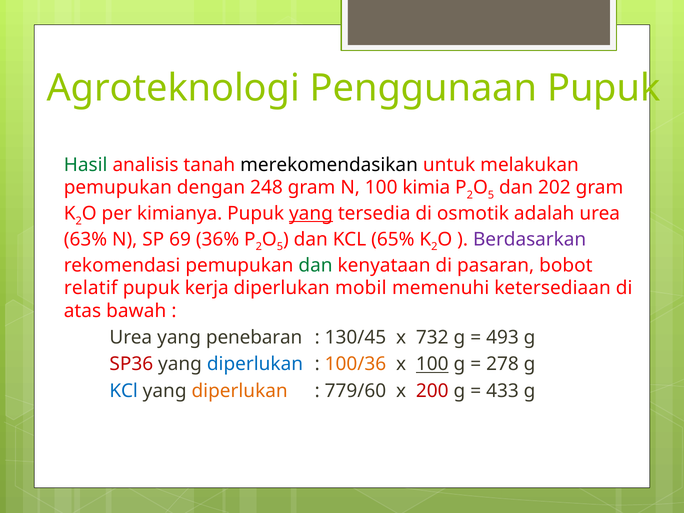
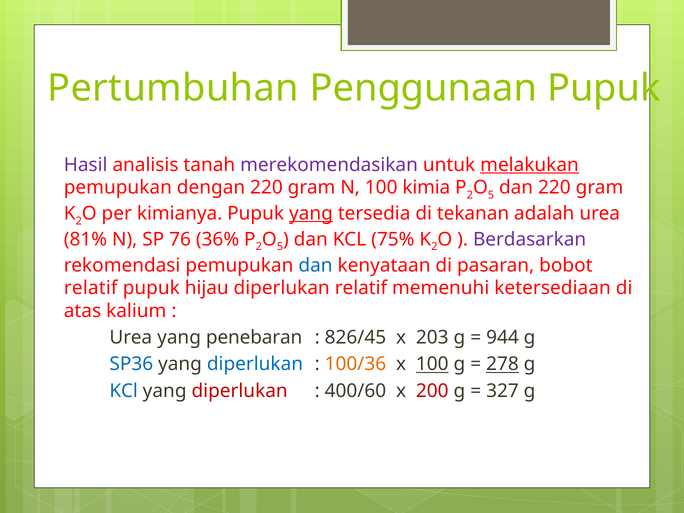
Agroteknologi: Agroteknologi -> Pertumbuhan
Hasil colour: green -> purple
merekomendasikan colour: black -> purple
melakukan underline: none -> present
dengan 248: 248 -> 220
dan 202: 202 -> 220
osmotik: osmotik -> tekanan
63%: 63% -> 81%
69: 69 -> 76
65%: 65% -> 75%
dan at (315, 265) colour: green -> blue
kerja: kerja -> hijau
diperlukan mobil: mobil -> relatif
bawah: bawah -> kalium
130/45: 130/45 -> 826/45
732: 732 -> 203
493: 493 -> 944
SP36 colour: red -> blue
278 underline: none -> present
diperlukan at (240, 391) colour: orange -> red
779/60: 779/60 -> 400/60
433: 433 -> 327
